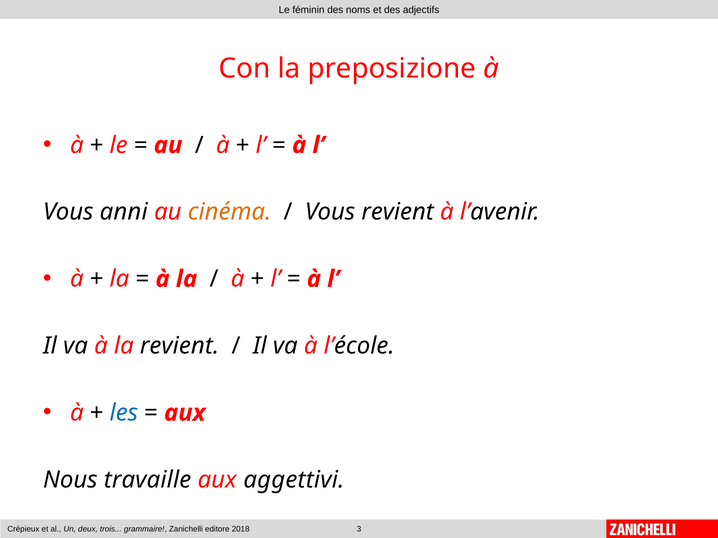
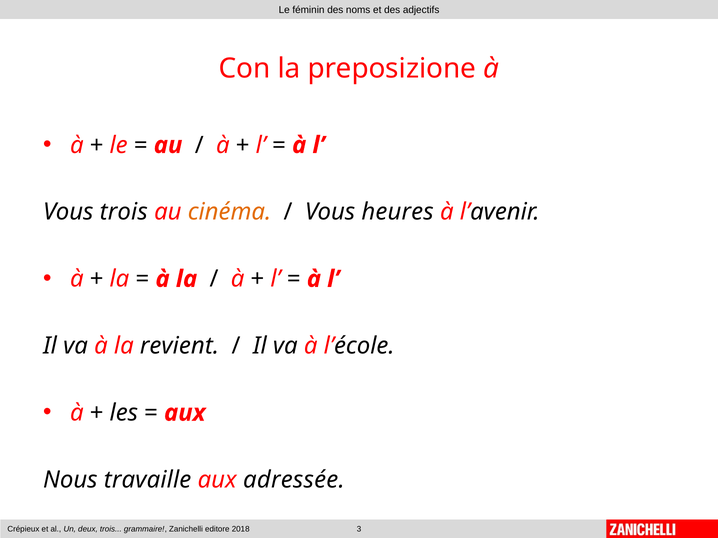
Vous anni: anni -> trois
Vous revient: revient -> heures
les colour: blue -> black
aggettivi: aggettivi -> adressée
